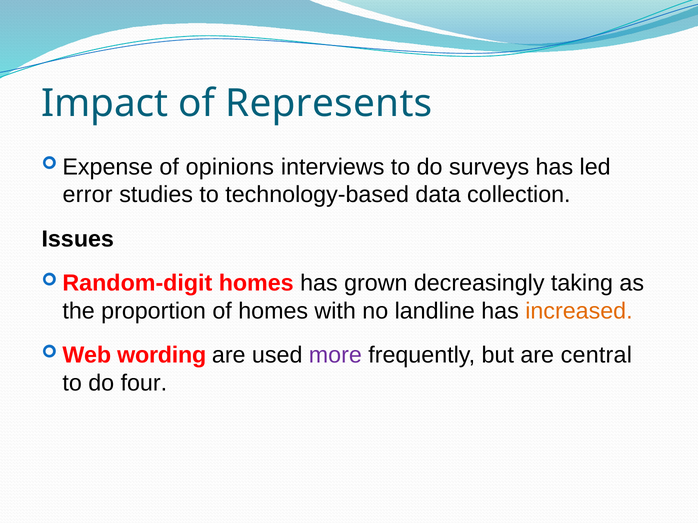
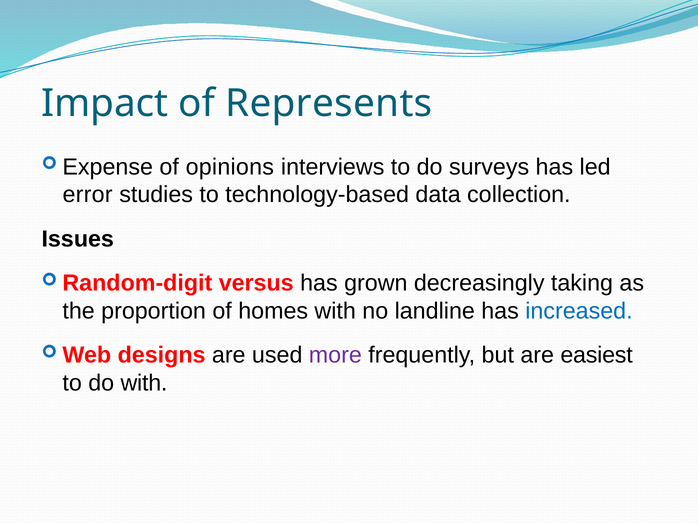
Random-digit homes: homes -> versus
increased colour: orange -> blue
wording: wording -> designs
central: central -> easiest
do four: four -> with
